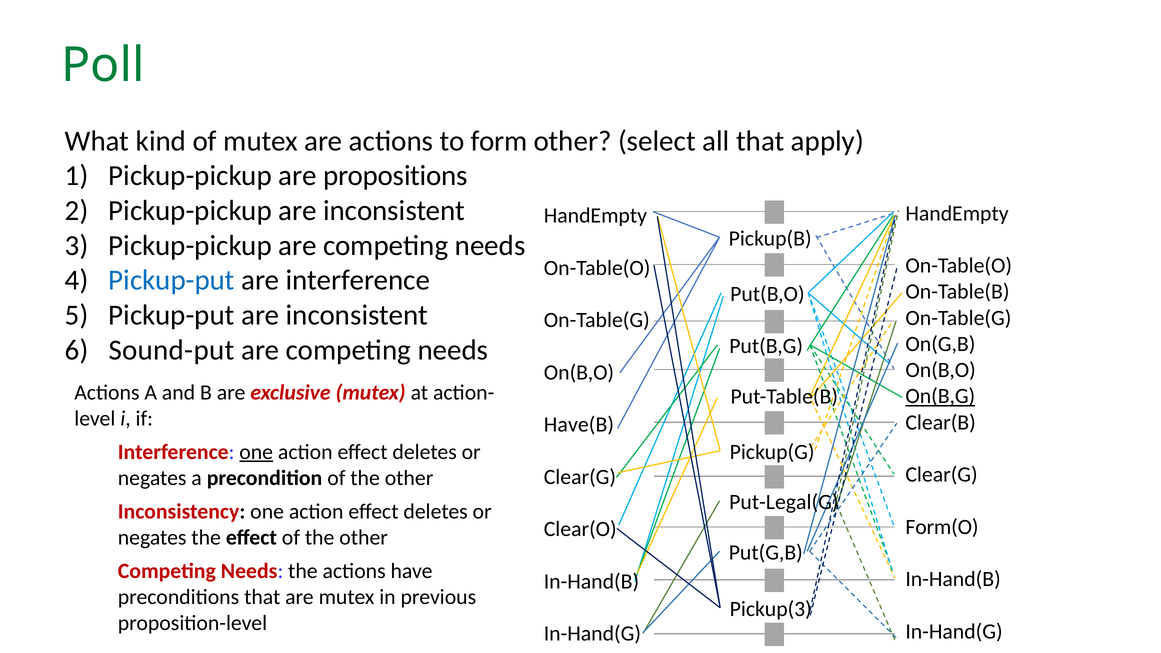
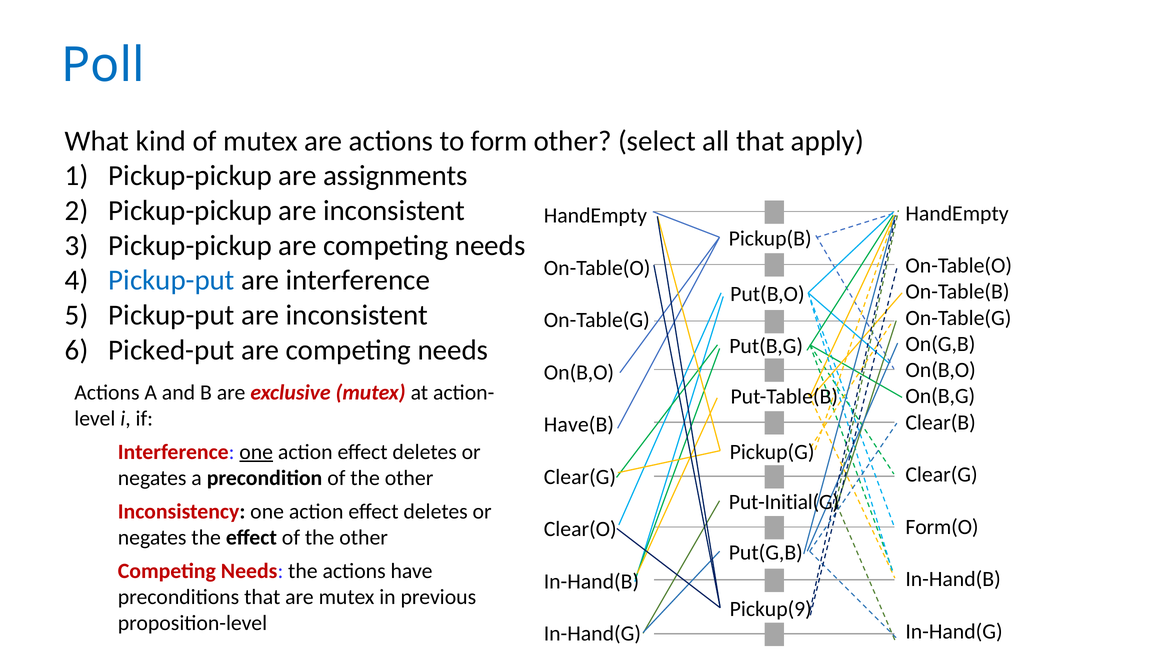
Poll colour: green -> blue
propositions: propositions -> assignments
Sound-put: Sound-put -> Picked-put
On(B,G underline: present -> none
Put-Legal(G: Put-Legal(G -> Put-Initial(G
Pickup(3: Pickup(3 -> Pickup(9
